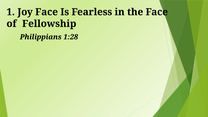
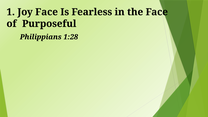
Fellowship: Fellowship -> Purposeful
